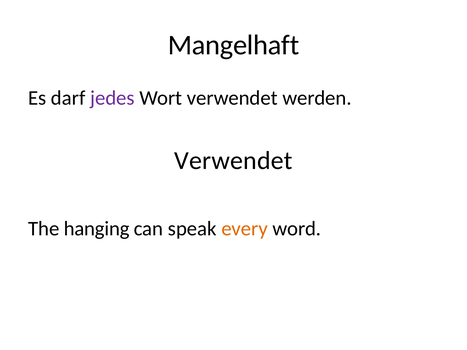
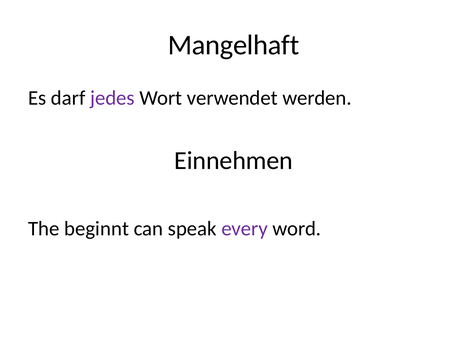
Verwendet at (233, 161): Verwendet -> Einnehmen
hanging: hanging -> beginnt
every colour: orange -> purple
